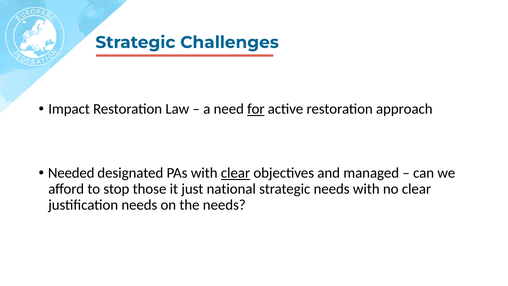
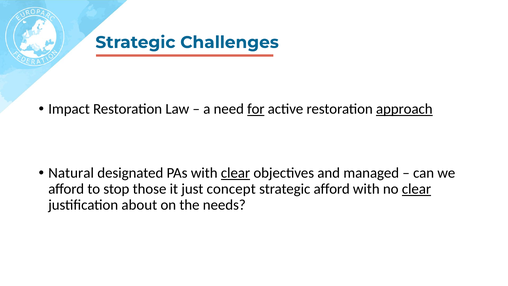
approach underline: none -> present
Needed: Needed -> Natural
national: national -> concept
strategic needs: needs -> afford
clear at (416, 189) underline: none -> present
justification needs: needs -> about
